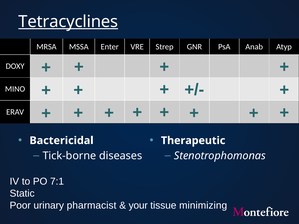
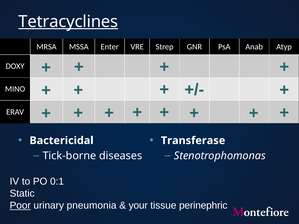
Therapeutic: Therapeutic -> Transferase
7:1: 7:1 -> 0:1
Poor underline: none -> present
pharmacist: pharmacist -> pneumonia
minimizing: minimizing -> perinephric
